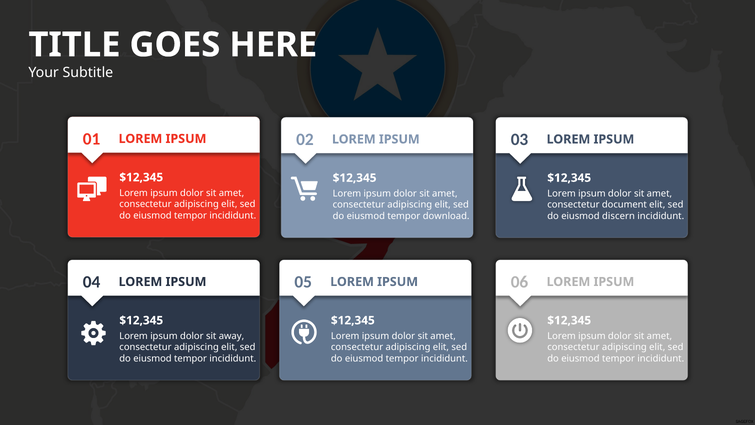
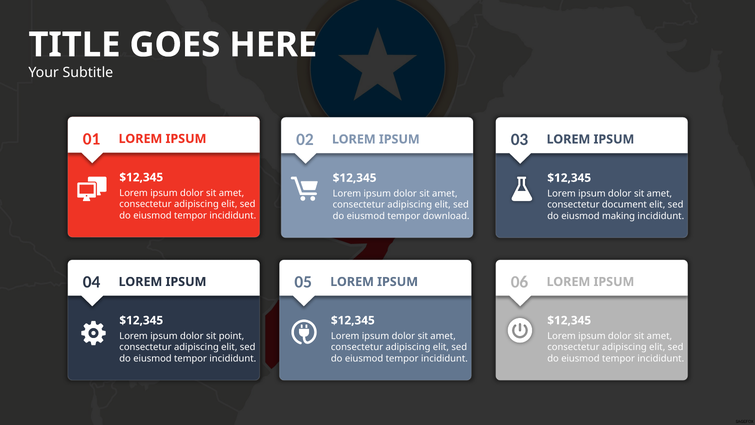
discern: discern -> making
away: away -> point
